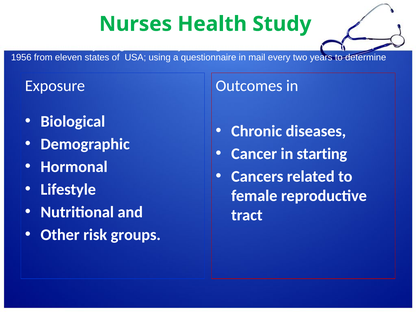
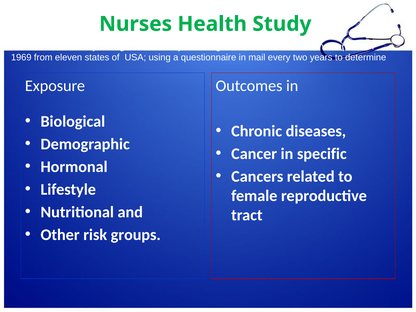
1956: 1956 -> 1969
starting: starting -> specific
